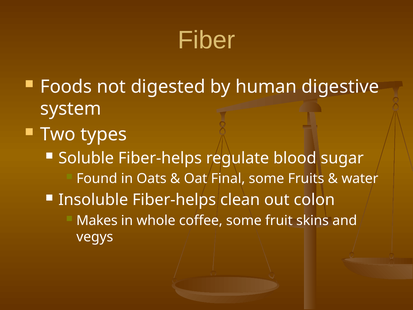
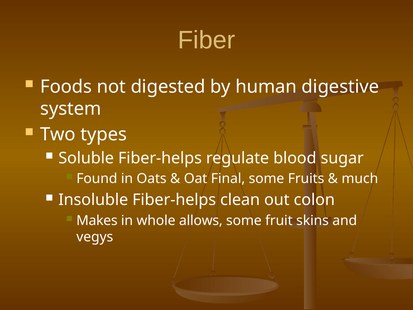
water: water -> much
coffee: coffee -> allows
